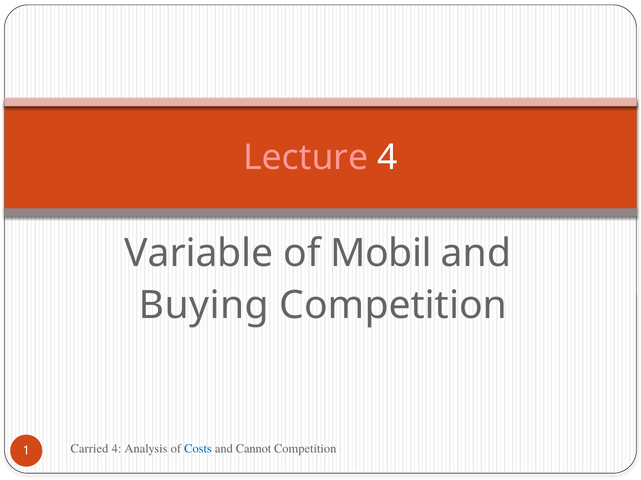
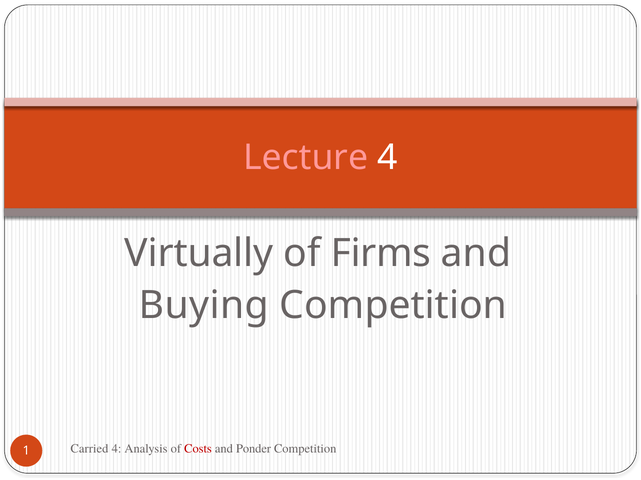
Variable: Variable -> Virtually
Mobil: Mobil -> Firms
Costs colour: blue -> red
Cannot: Cannot -> Ponder
